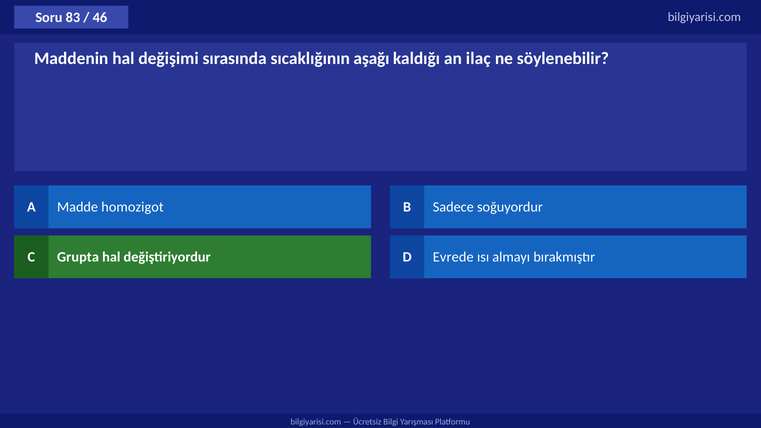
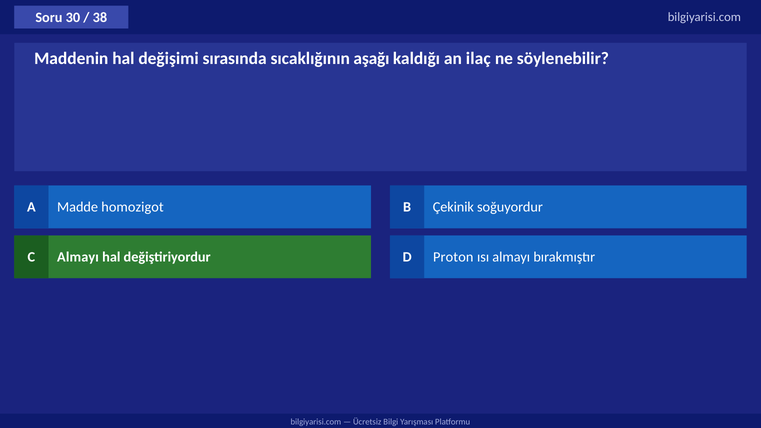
83: 83 -> 30
46: 46 -> 38
Sadece: Sadece -> Çekinik
C Grupta: Grupta -> Almayı
Evrede: Evrede -> Proton
